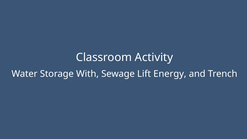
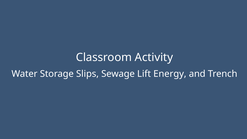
With: With -> Slips
